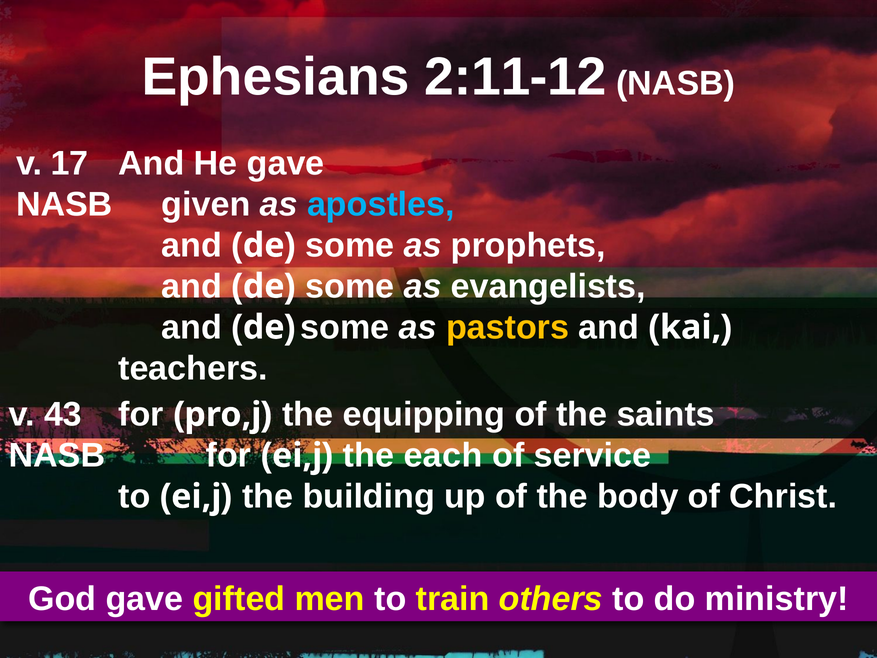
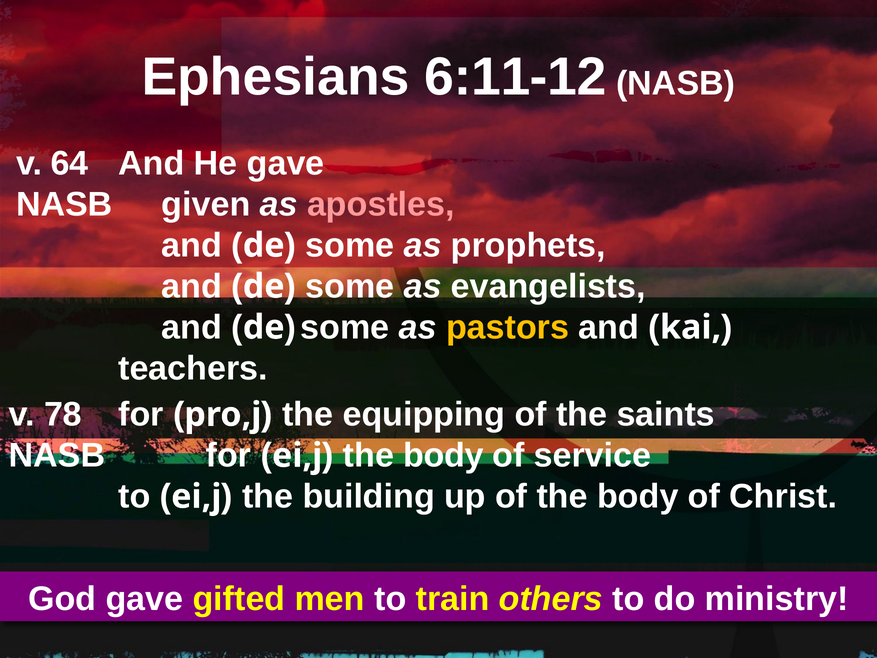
2:11-12: 2:11-12 -> 6:11-12
17: 17 -> 64
apostles colour: light blue -> pink
43: 43 -> 78
each at (443, 455): each -> body
